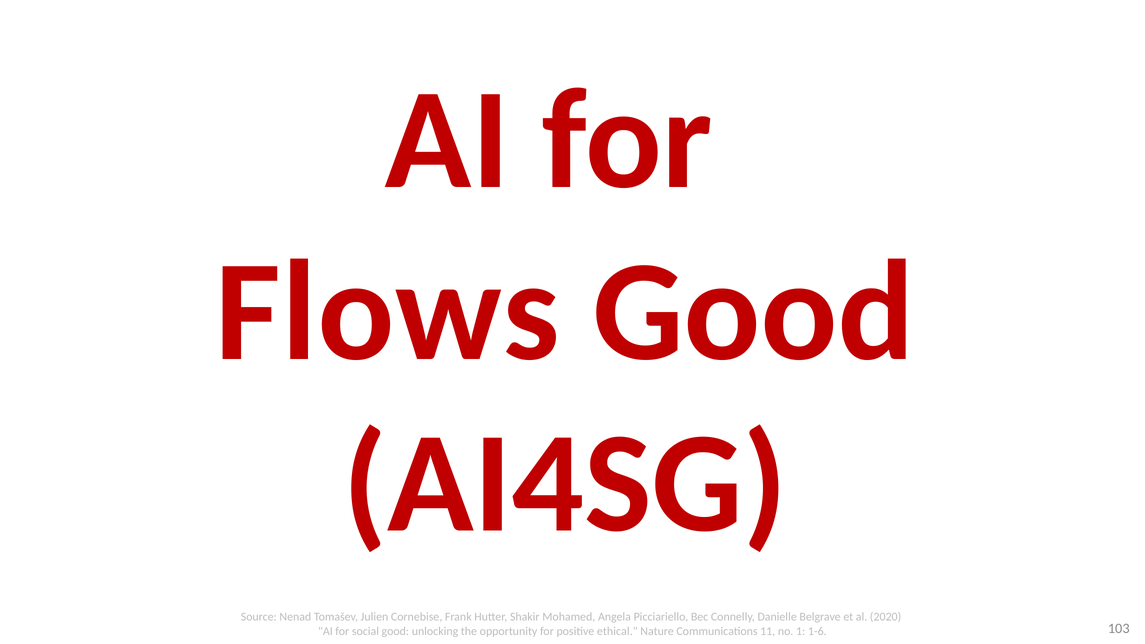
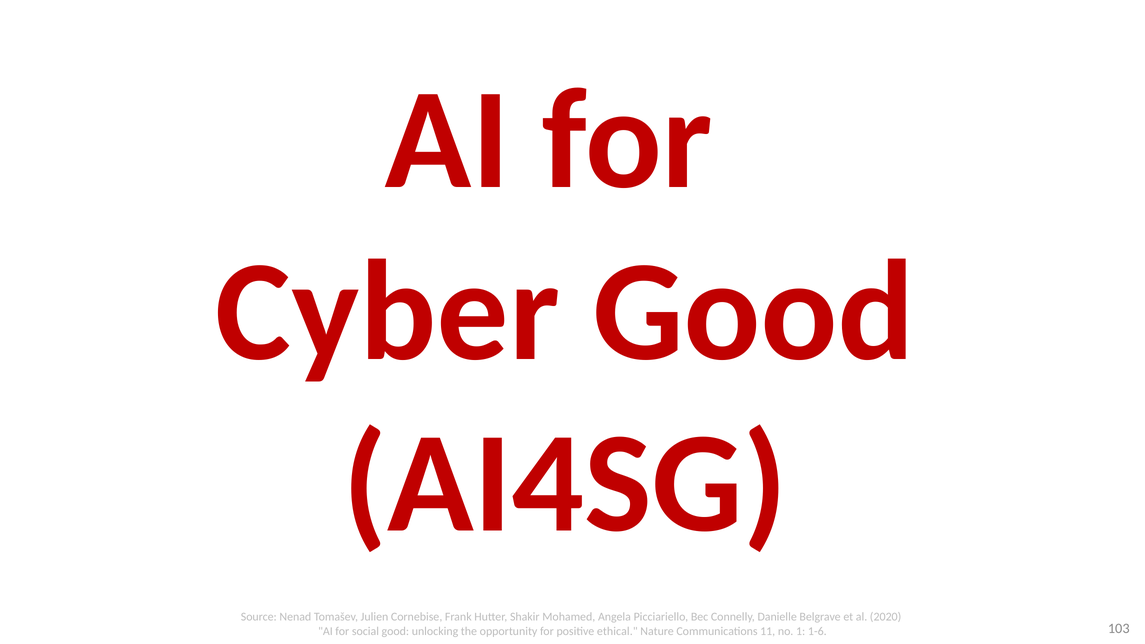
Flows: Flows -> Cyber
